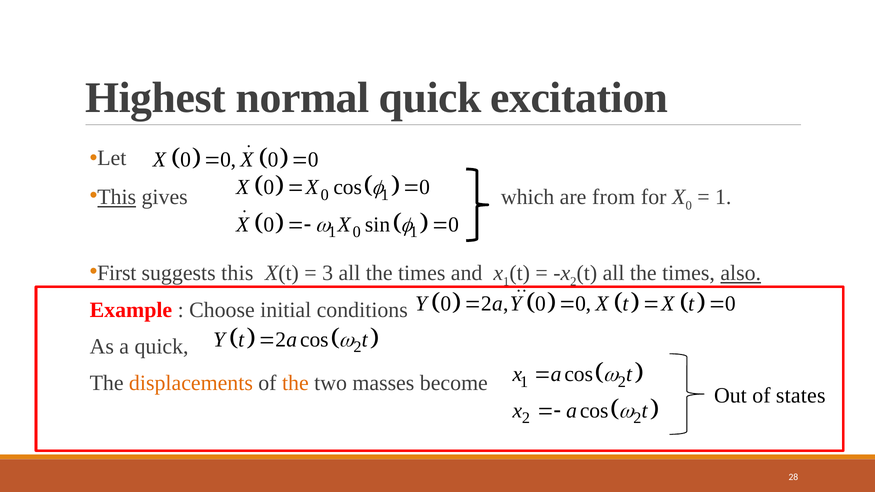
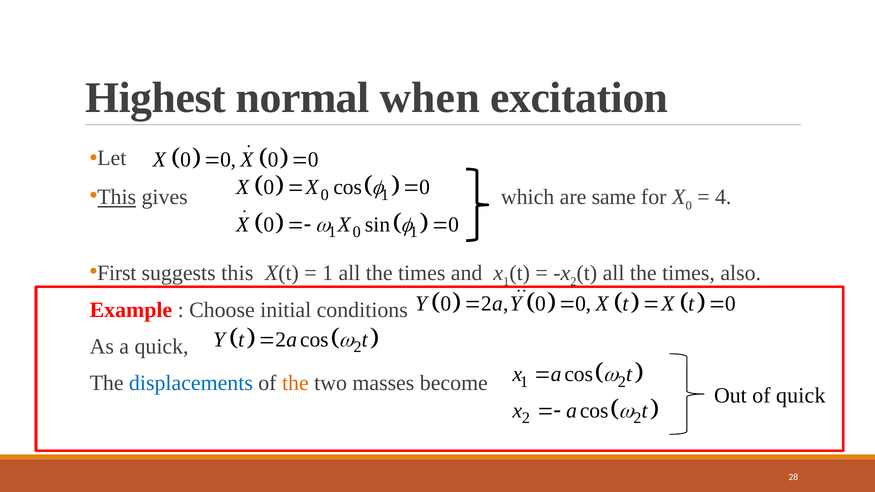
normal quick: quick -> when
from: from -> same
1 at (723, 197): 1 -> 4
3 at (328, 273): 3 -> 1
also underline: present -> none
displacements colour: orange -> blue
of states: states -> quick
